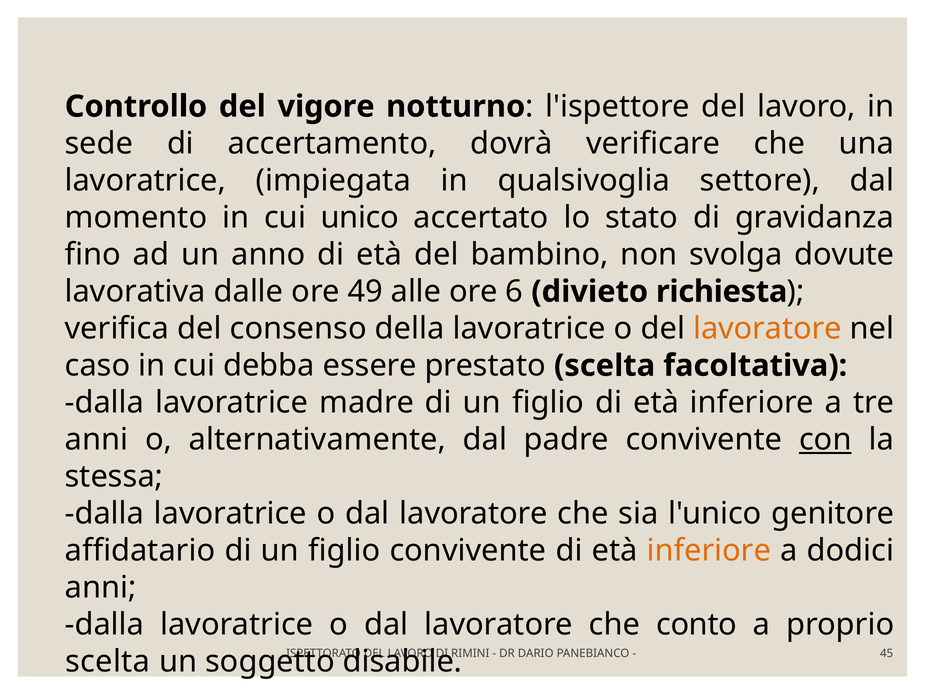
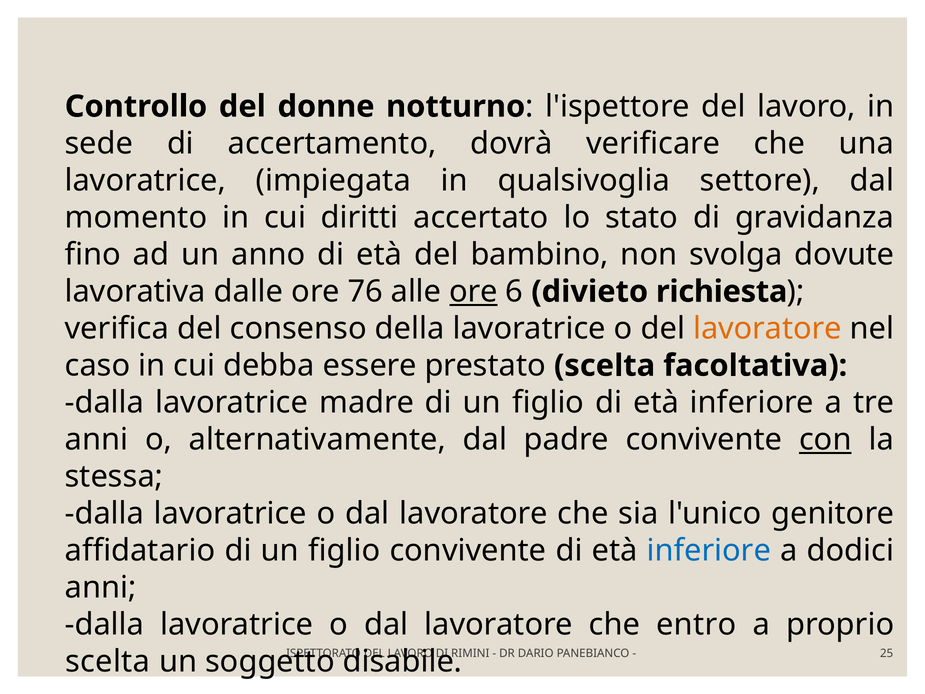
vigore: vigore -> donne
unico: unico -> diritti
49: 49 -> 76
ore at (474, 291) underline: none -> present
inferiore at (709, 550) colour: orange -> blue
conto: conto -> entro
45: 45 -> 25
